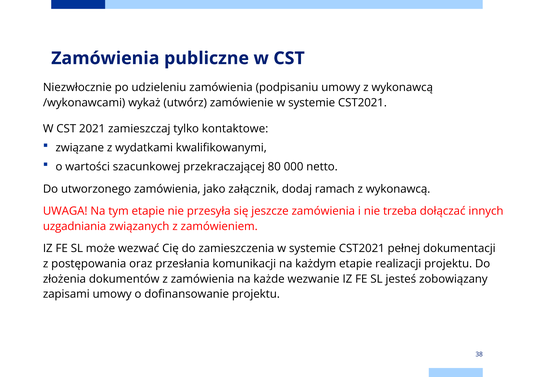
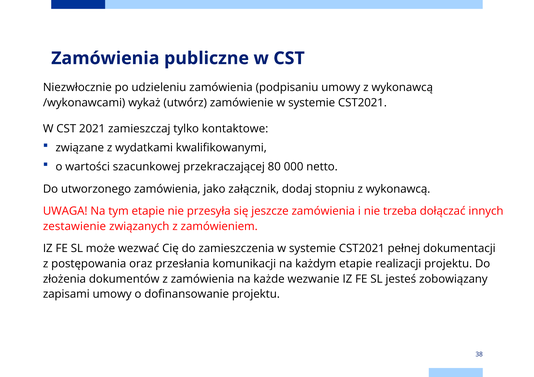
ramach: ramach -> stopniu
uzgadniania: uzgadniania -> zestawienie
